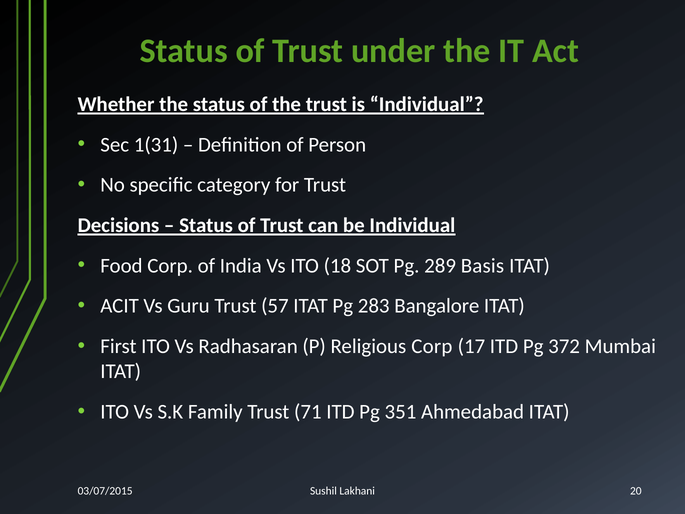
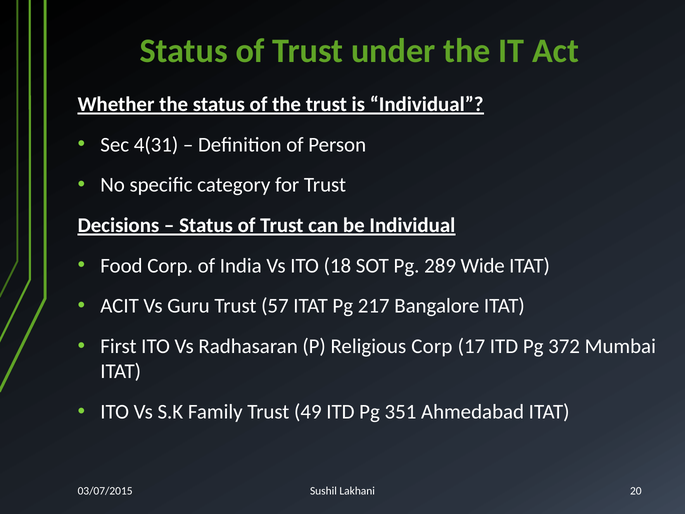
1(31: 1(31 -> 4(31
Basis: Basis -> Wide
283: 283 -> 217
71: 71 -> 49
